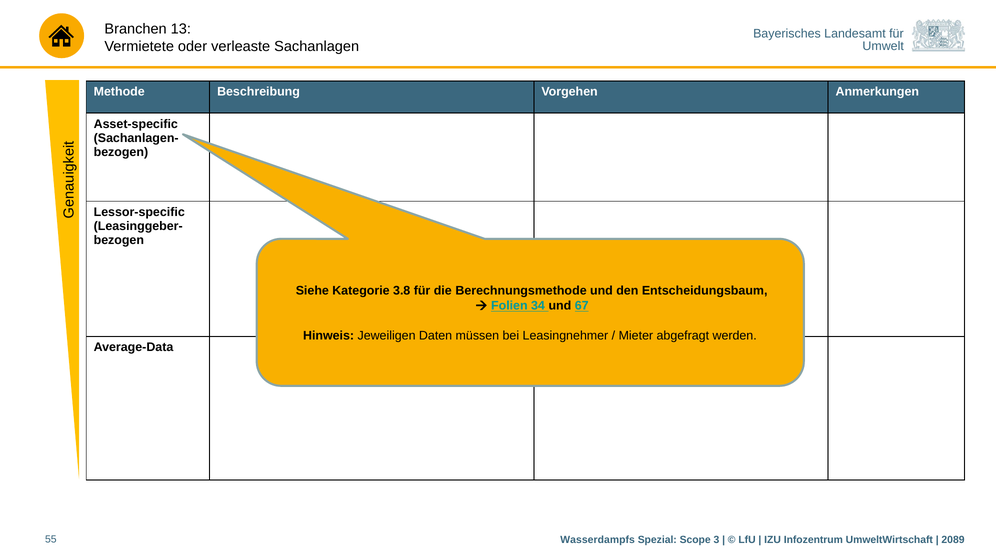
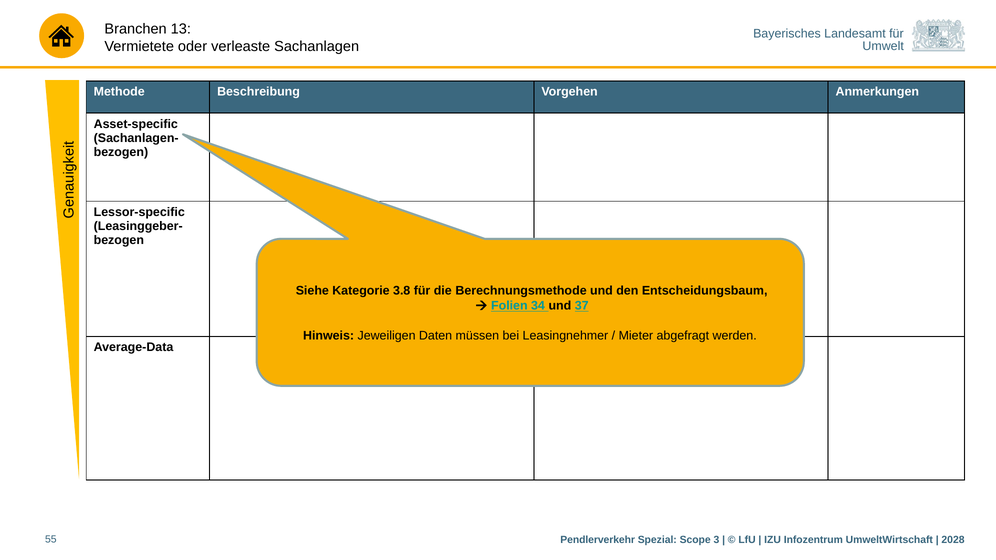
67: 67 -> 37
Wasserdampfs: Wasserdampfs -> Pendlerverkehr
2089: 2089 -> 2028
